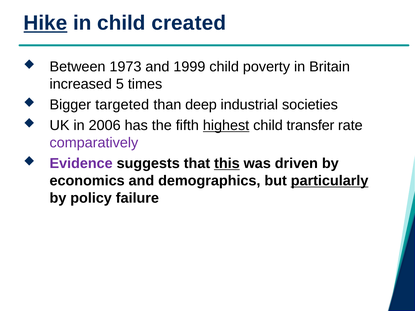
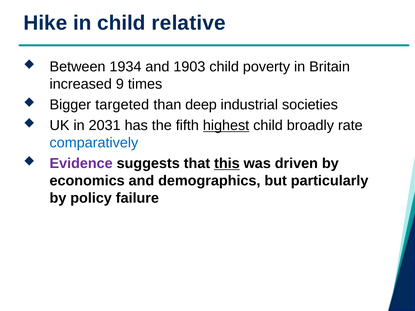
Hike underline: present -> none
created: created -> relative
1973: 1973 -> 1934
1999: 1999 -> 1903
5: 5 -> 9
2006: 2006 -> 2031
transfer: transfer -> broadly
comparatively colour: purple -> blue
particularly underline: present -> none
